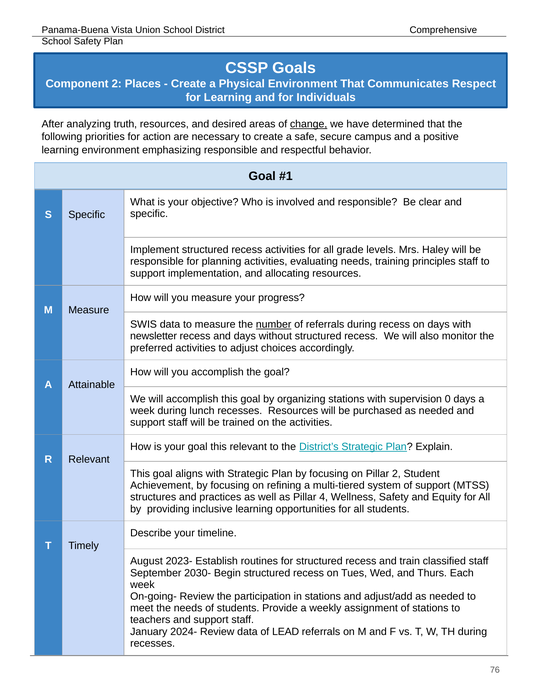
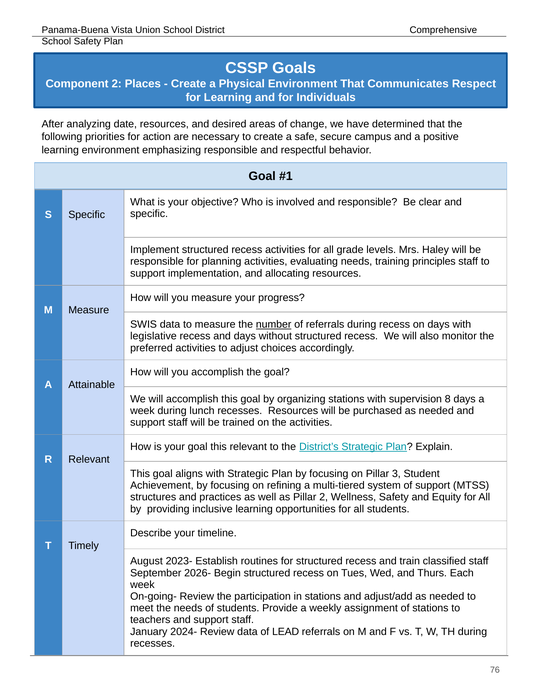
truth: truth -> date
change underline: present -> none
newsletter: newsletter -> legislative
0: 0 -> 8
Pillar 2: 2 -> 3
Pillar 4: 4 -> 2
2030-: 2030- -> 2026-
